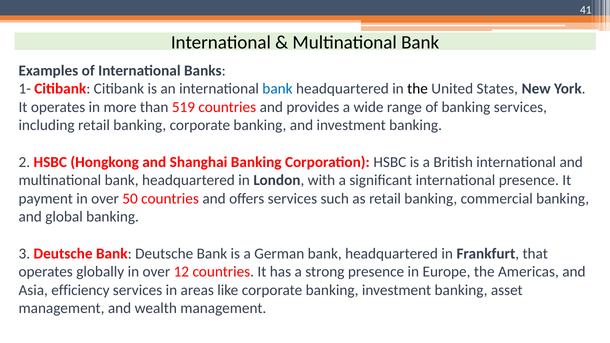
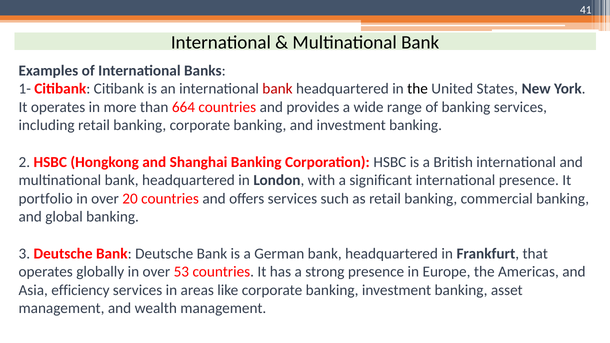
bank at (277, 89) colour: blue -> red
519: 519 -> 664
payment: payment -> portfolio
50: 50 -> 20
12: 12 -> 53
